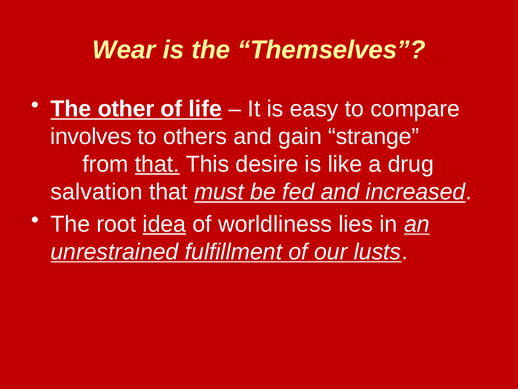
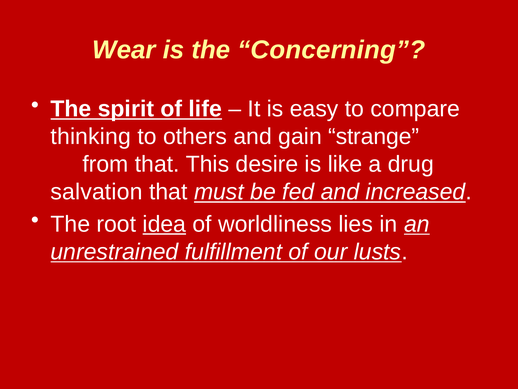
Themselves: Themselves -> Concerning
other: other -> spirit
involves: involves -> thinking
that at (157, 164) underline: present -> none
